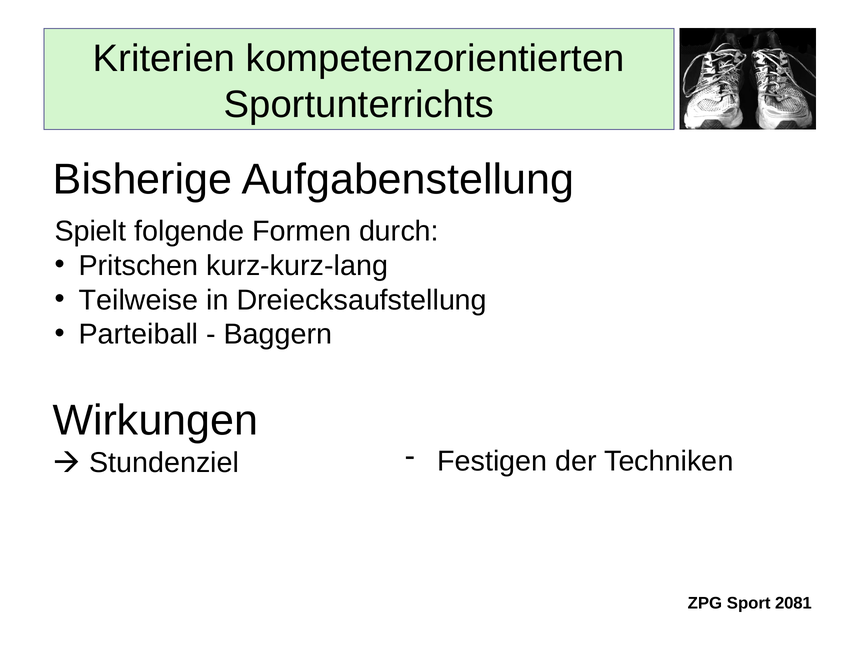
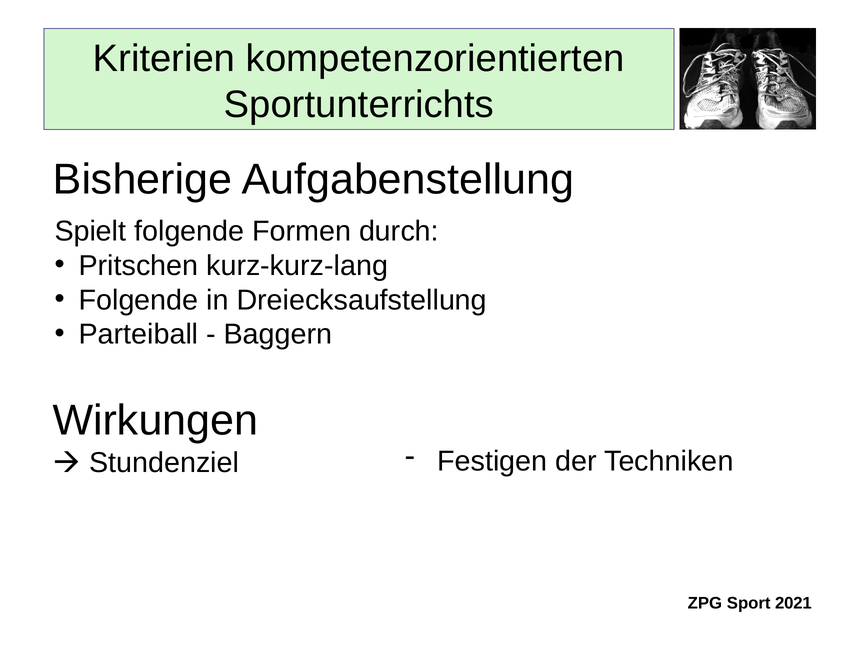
Teilweise at (139, 300): Teilweise -> Folgende
2081: 2081 -> 2021
